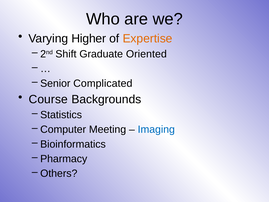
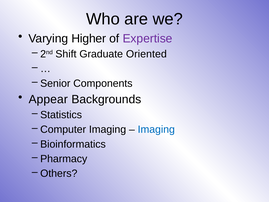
Expertise colour: orange -> purple
Complicated: Complicated -> Components
Course: Course -> Appear
Computer Meeting: Meeting -> Imaging
